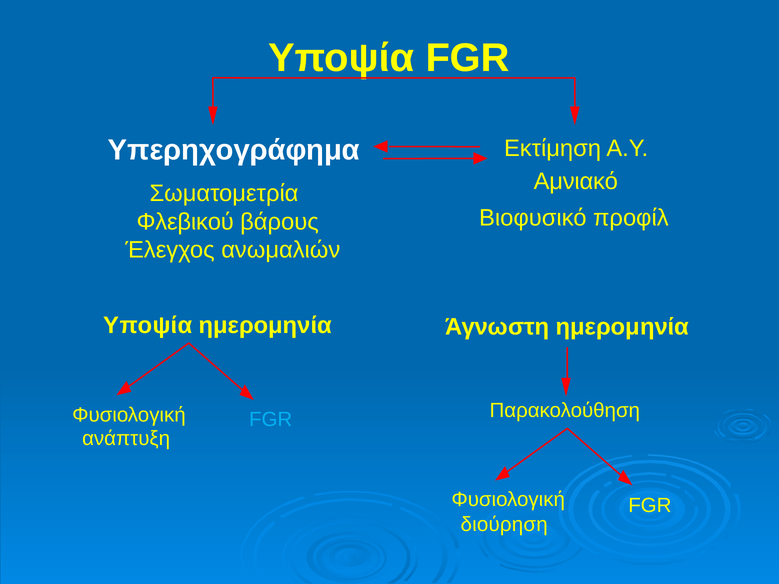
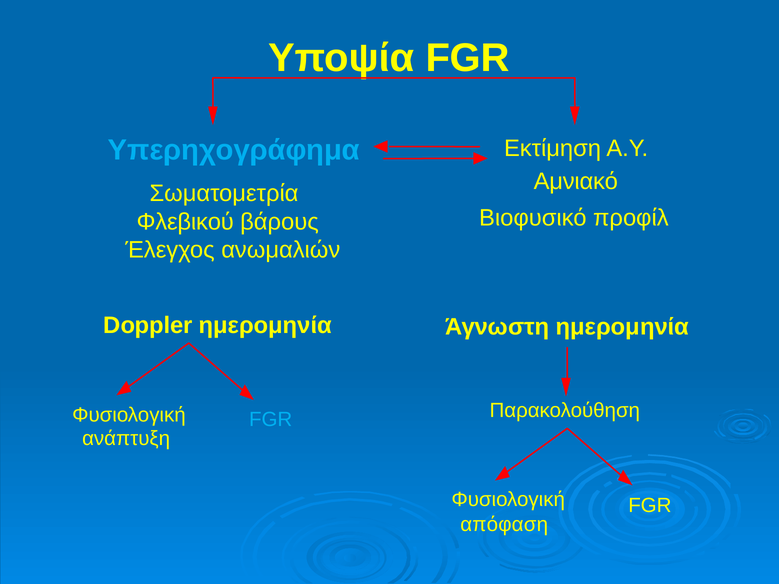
Υπερηχογράφημα colour: white -> light blue
Υποψία at (148, 326): Υποψία -> Doppler
διούρηση: διούρηση -> απόφαση
